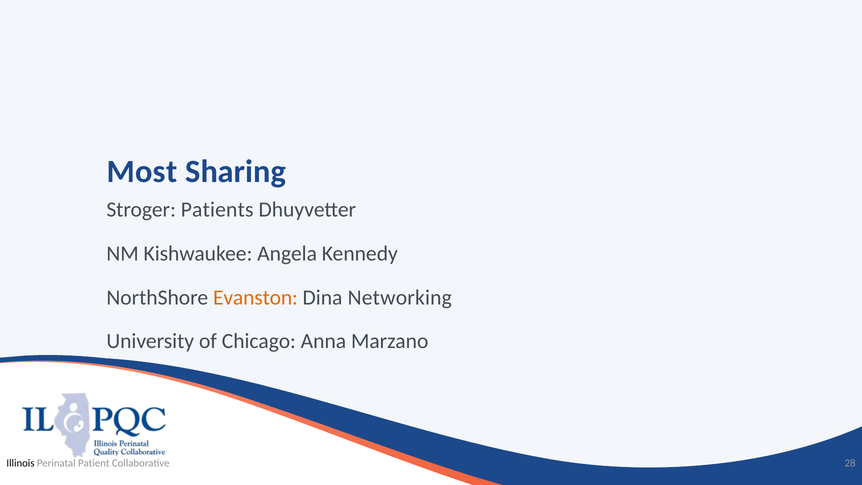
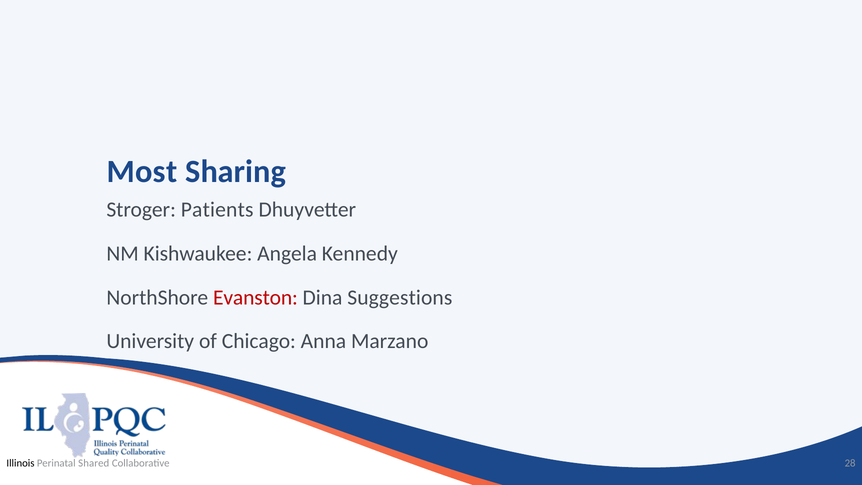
Evanston colour: orange -> red
Networking: Networking -> Suggestions
Patient: Patient -> Shared
